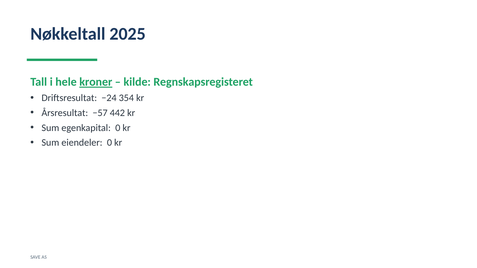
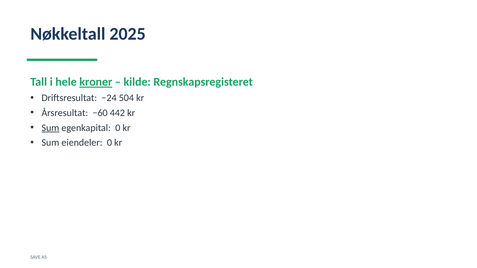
354: 354 -> 504
−57: −57 -> −60
Sum at (50, 128) underline: none -> present
